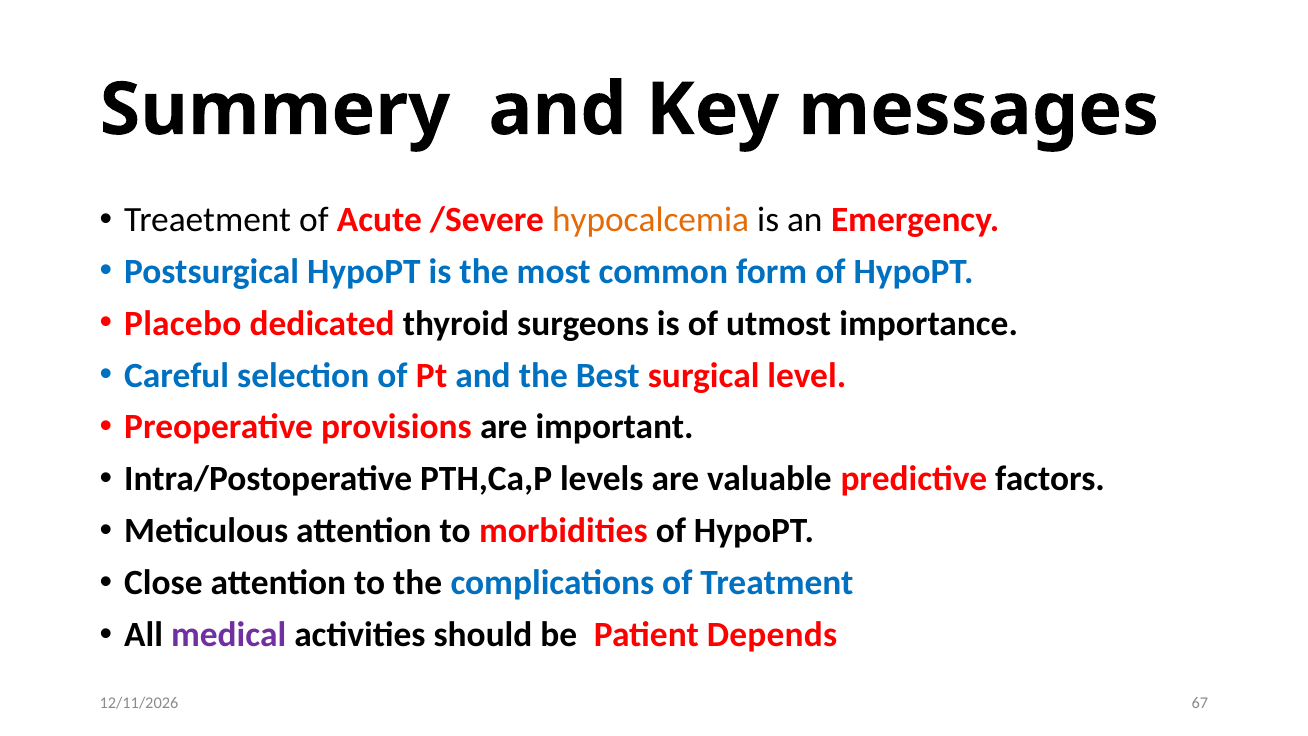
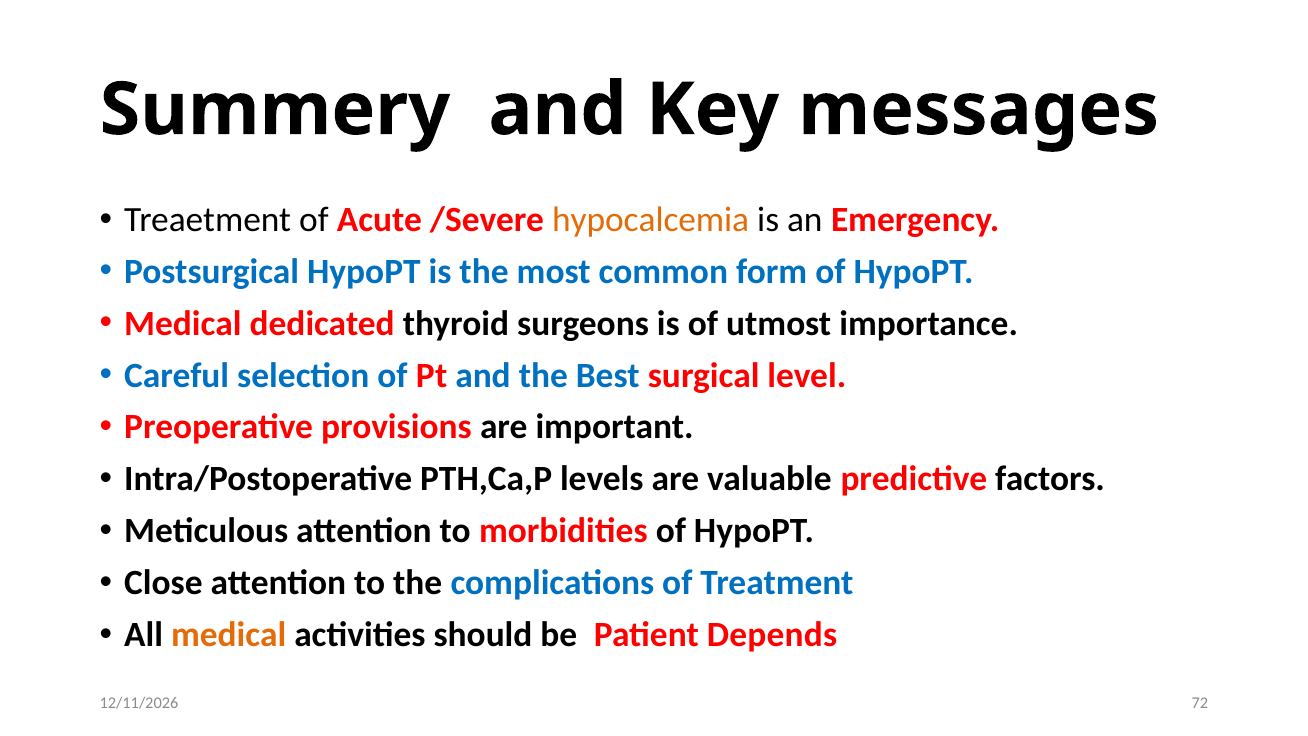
Placebo at (183, 323): Placebo -> Medical
medical at (229, 635) colour: purple -> orange
67: 67 -> 72
